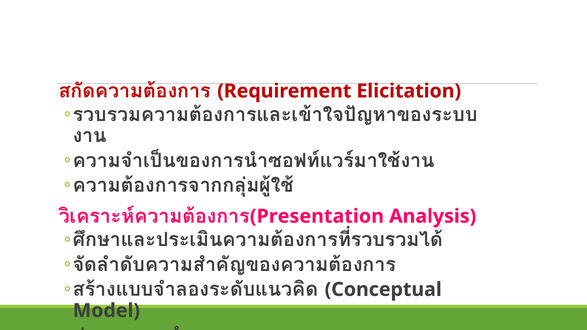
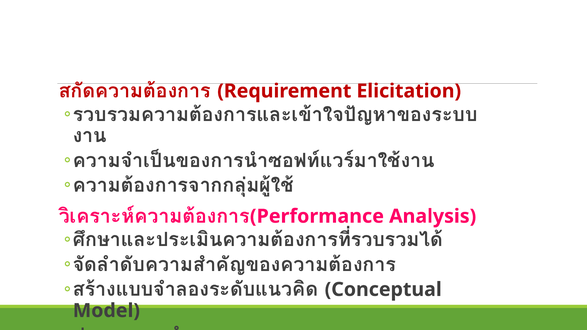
Presentation: Presentation -> Performance
